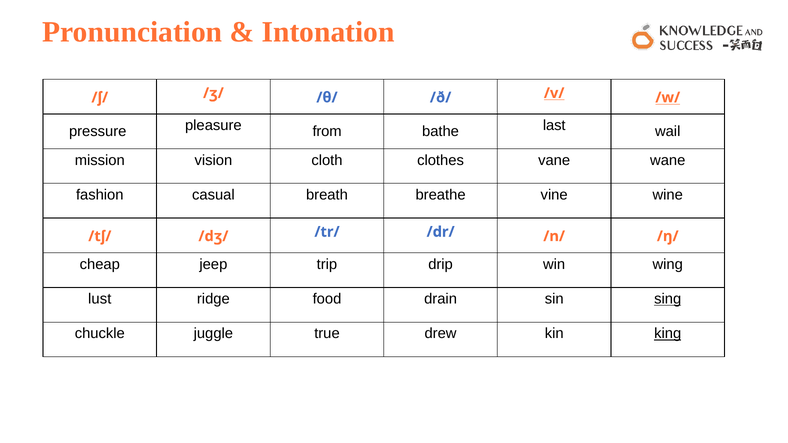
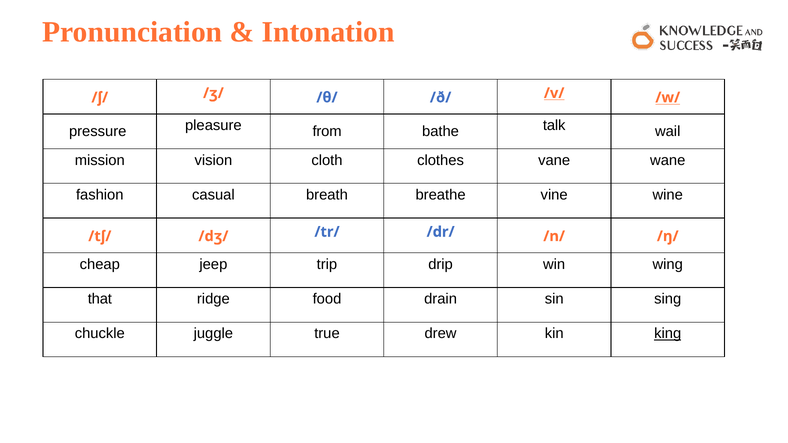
last: last -> talk
lust: lust -> that
sing underline: present -> none
